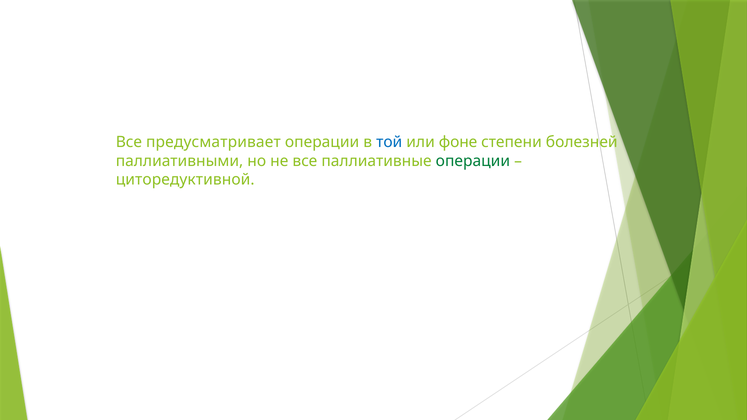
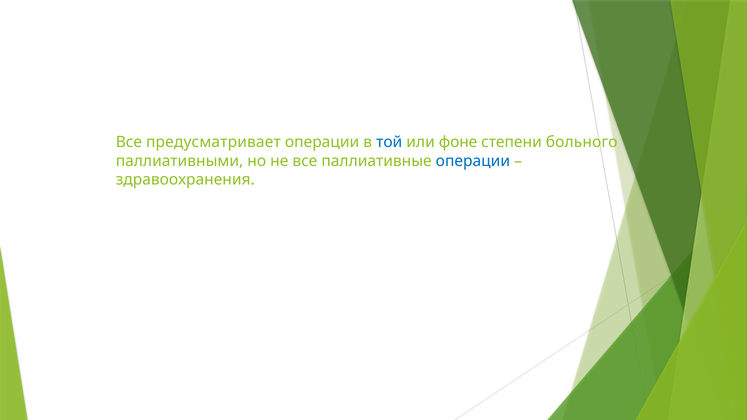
болезней: болезней -> больного
операции at (473, 161) colour: green -> blue
циторедуктивной: циторедуктивной -> здравоохранения
